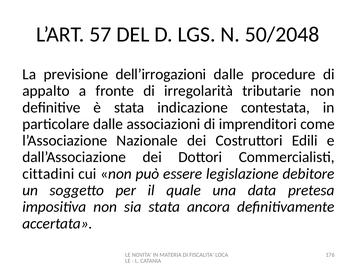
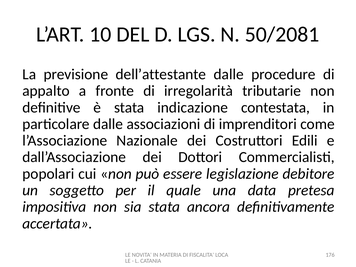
57: 57 -> 10
50/2048: 50/2048 -> 50/2081
dell’irrogazioni: dell’irrogazioni -> dell’attestante
cittadini: cittadini -> popolari
